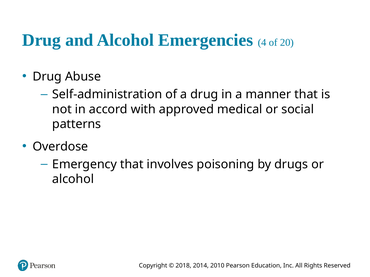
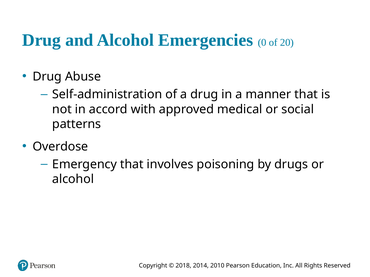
4: 4 -> 0
